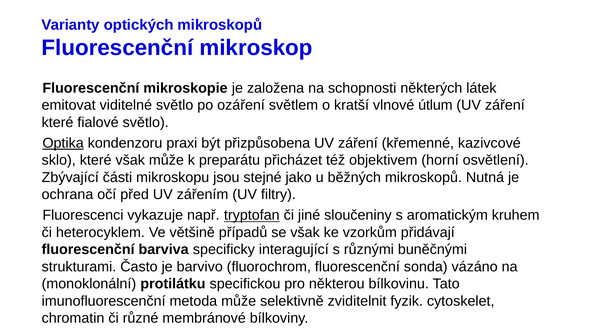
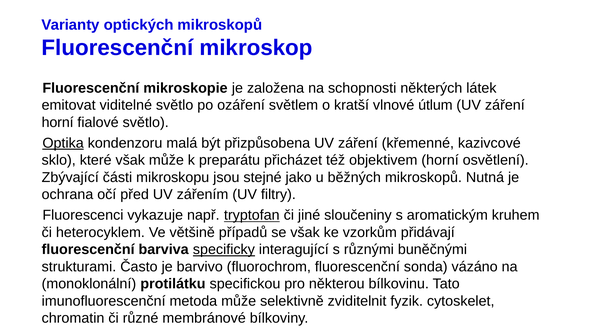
které at (58, 122): které -> horní
praxi: praxi -> malá
specificky underline: none -> present
